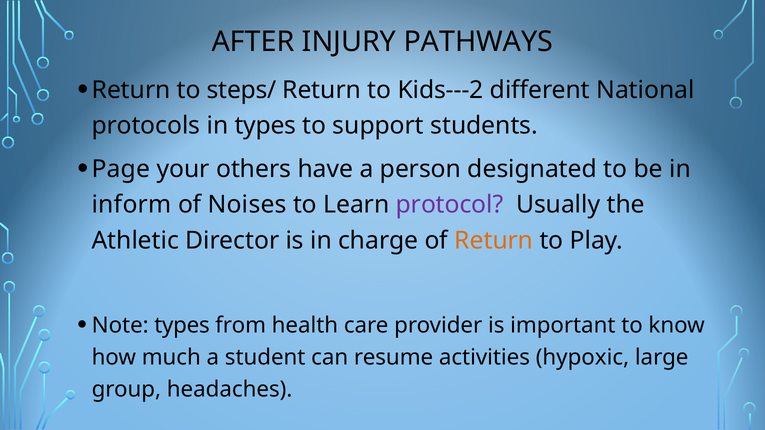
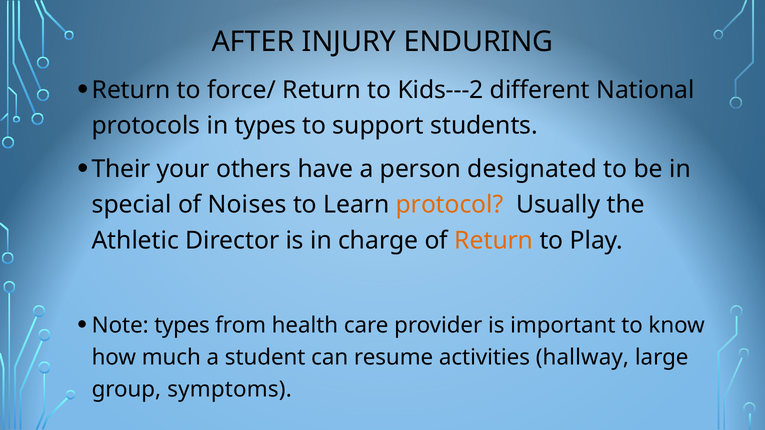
PATHWAYS: PATHWAYS -> ENDURING
steps/: steps/ -> force/
Page: Page -> Their
inform: inform -> special
protocol colour: purple -> orange
hypoxic: hypoxic -> hallway
headaches: headaches -> symptoms
